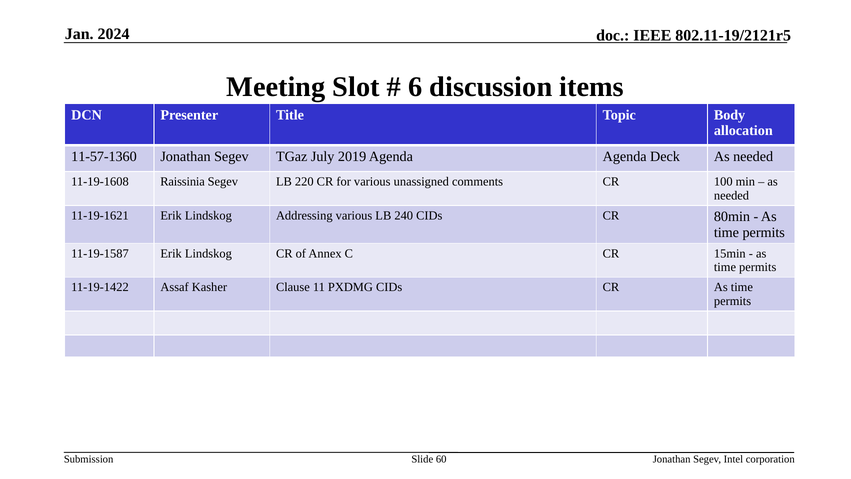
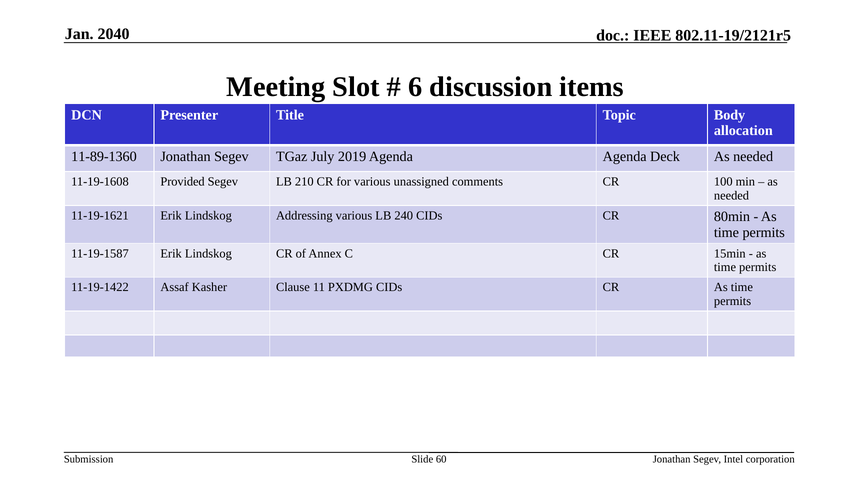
2024: 2024 -> 2040
11-57-1360: 11-57-1360 -> 11-89-1360
Raissinia: Raissinia -> Provided
220: 220 -> 210
